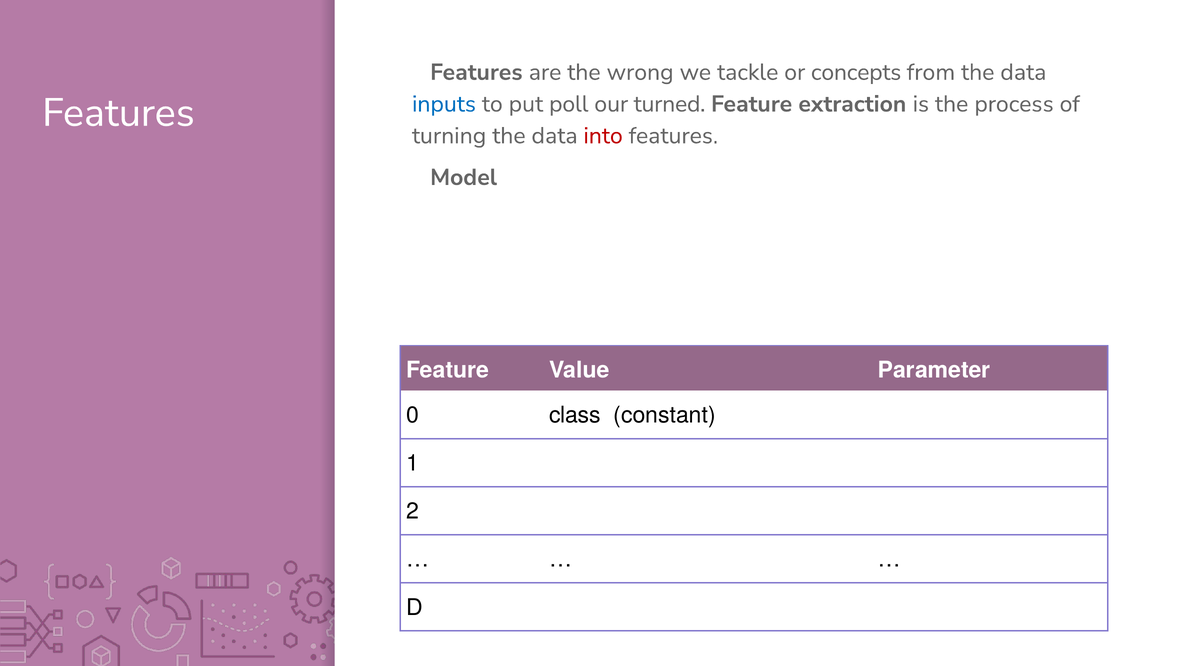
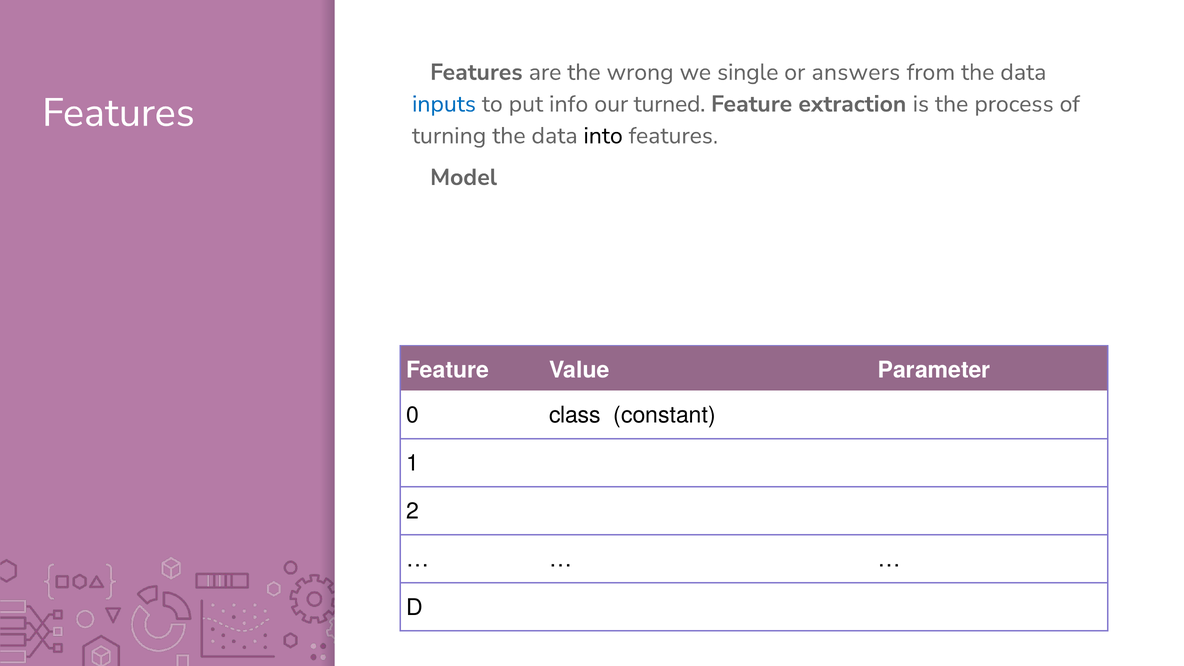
tackle: tackle -> single
concepts: concepts -> answers
poll: poll -> info
into colour: red -> black
